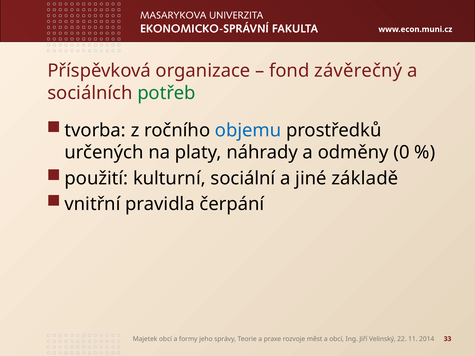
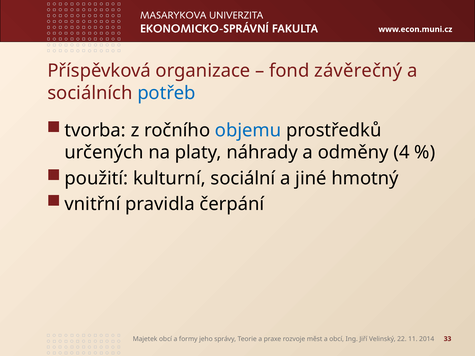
potřeb colour: green -> blue
0: 0 -> 4
základě: základě -> hmotný
